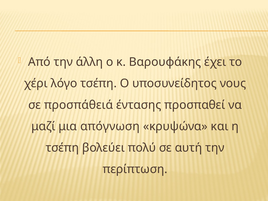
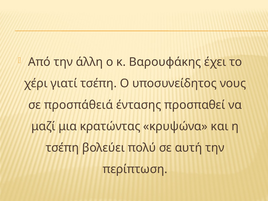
λόγο: λόγο -> γιατί
απόγνωση: απόγνωση -> κρατώντας
